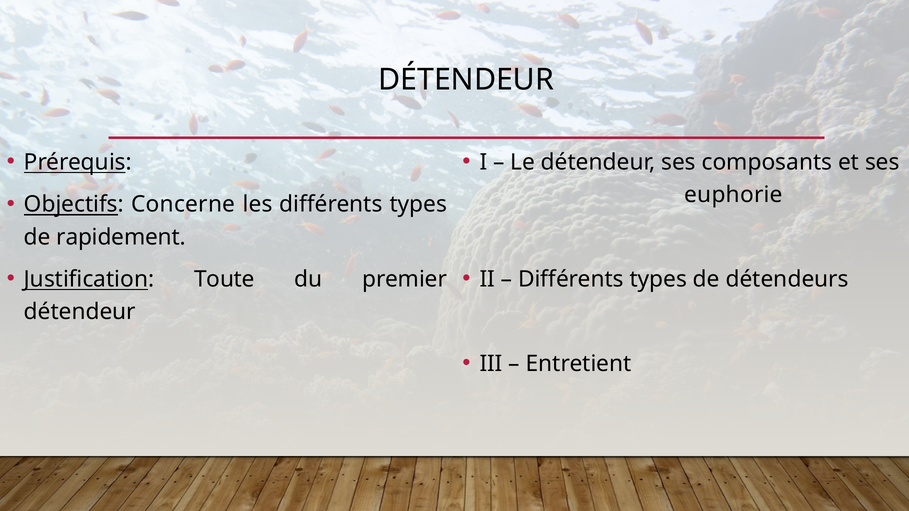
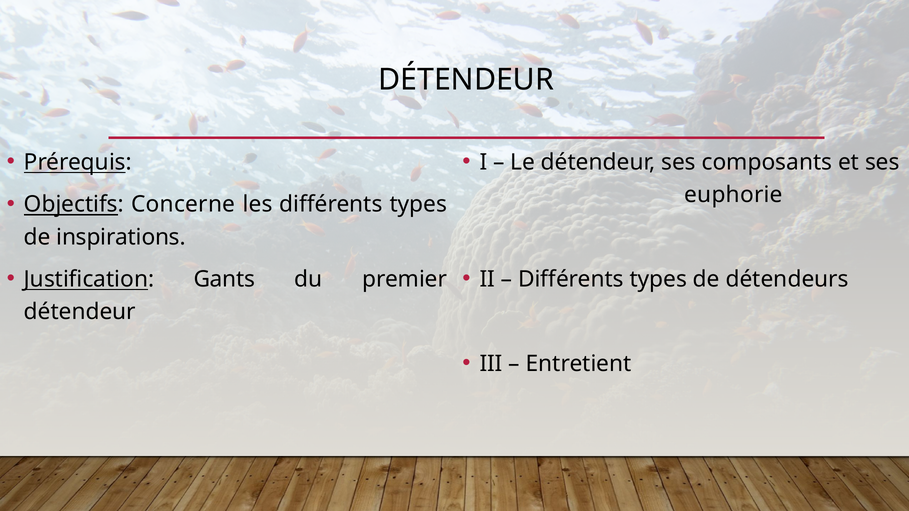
rapidement: rapidement -> inspirations
Toute: Toute -> Gants
